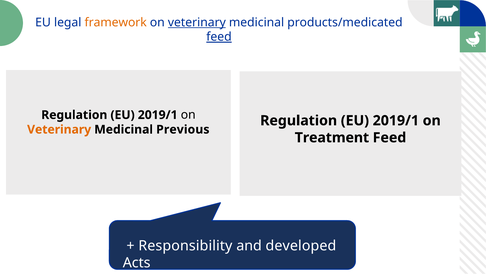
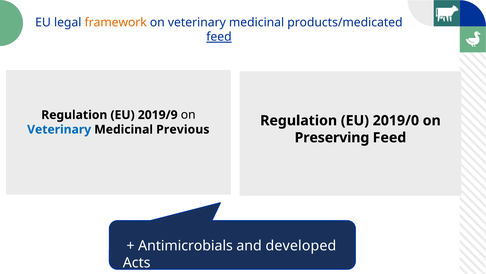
veterinary at (197, 22) underline: present -> none
2019/1 at (158, 115): 2019/1 -> 2019/9
2019/1 at (396, 121): 2019/1 -> 2019/0
Veterinary at (59, 129) colour: orange -> blue
Treatment: Treatment -> Preserving
Responsibility: Responsibility -> Antimicrobials
